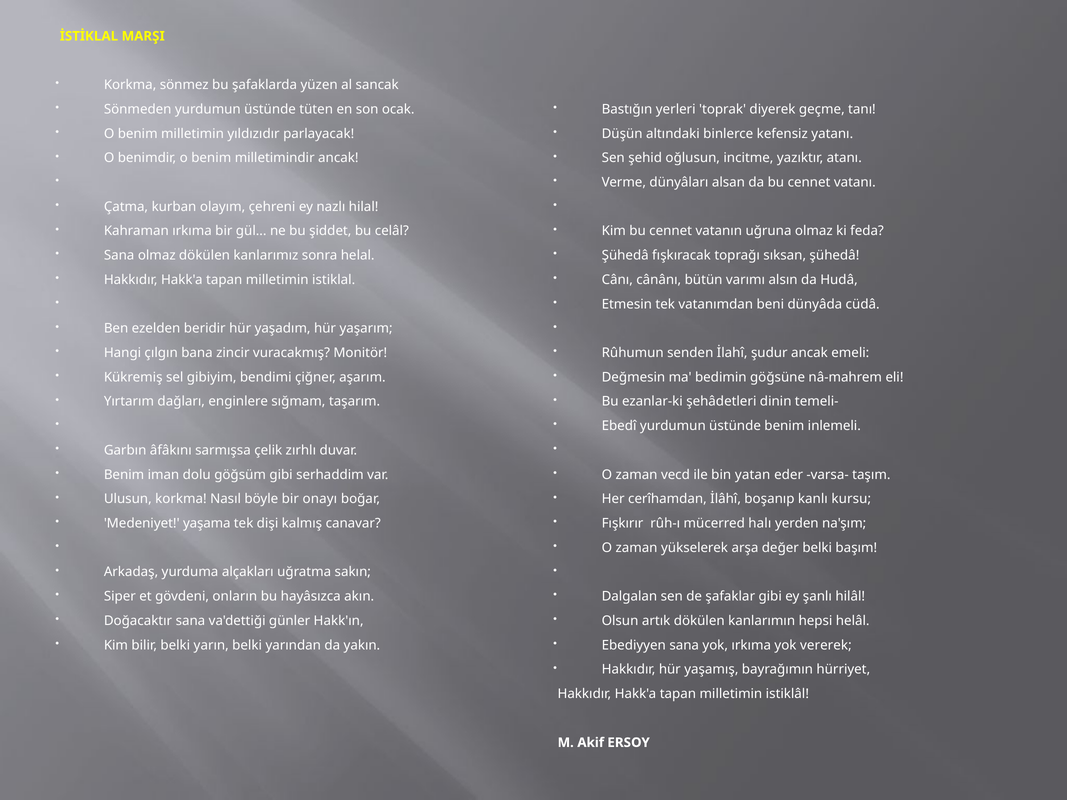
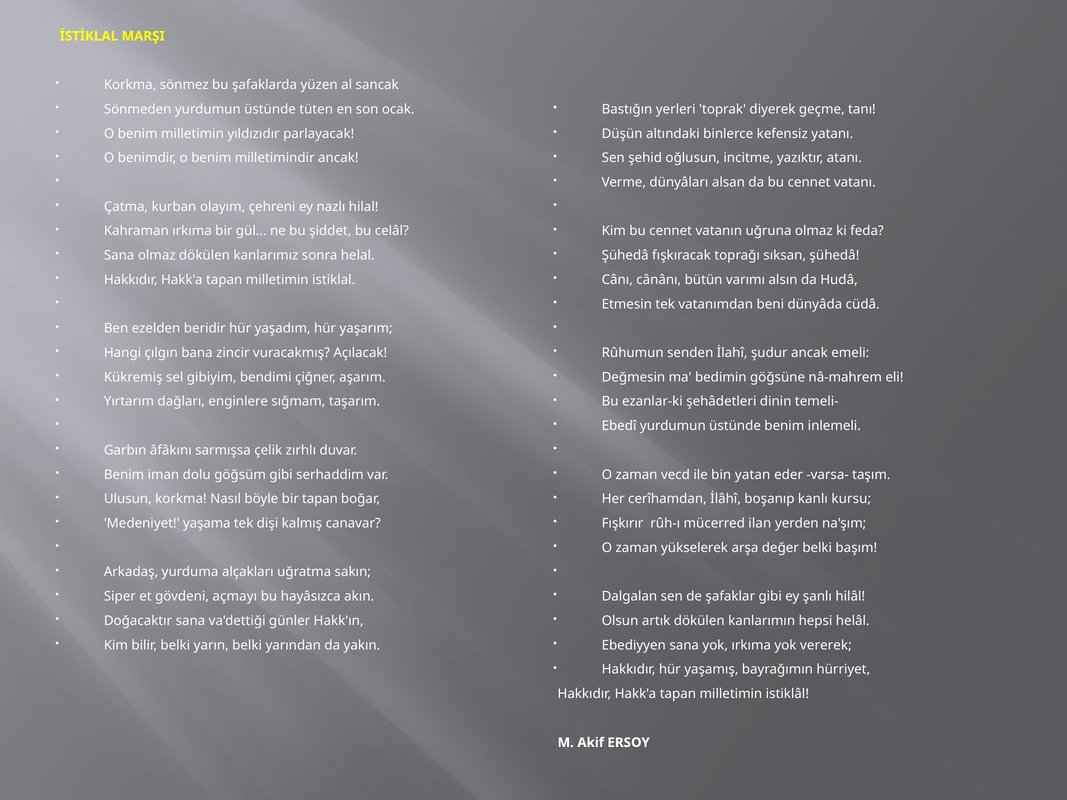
Monitör: Monitör -> Açılacak
bir onayı: onayı -> tapan
halı: halı -> ilan
onların: onların -> açmayı
